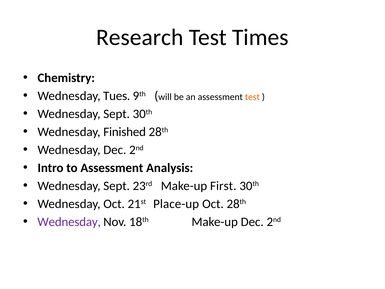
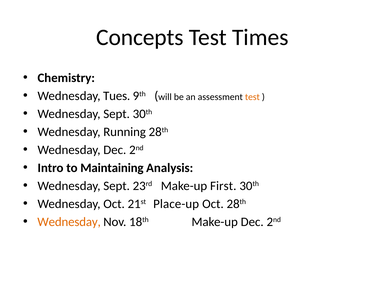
Research: Research -> Concepts
Finished: Finished -> Running
to Assessment: Assessment -> Maintaining
Wednesday at (69, 222) colour: purple -> orange
